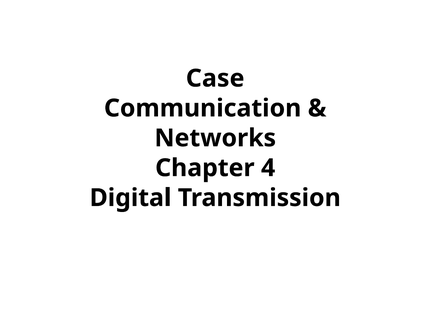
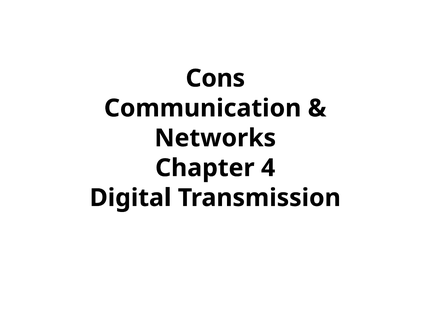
Case: Case -> Cons
